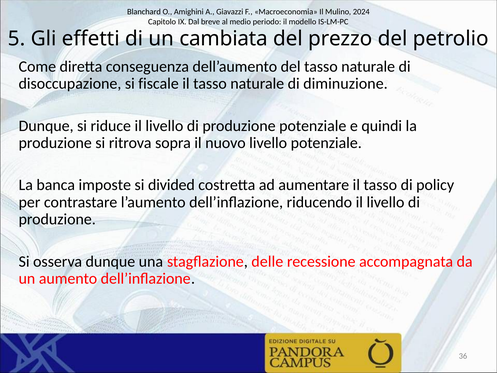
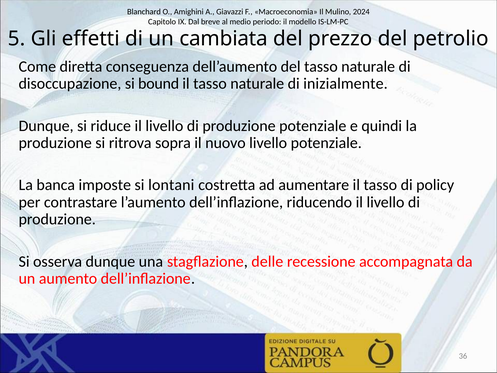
fiscale: fiscale -> bound
diminuzione: diminuzione -> inizialmente
divided: divided -> lontani
